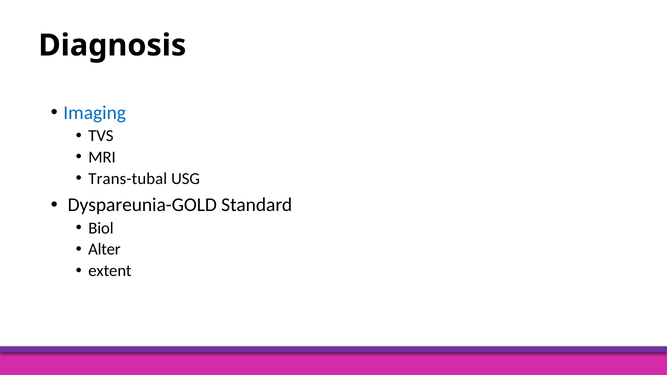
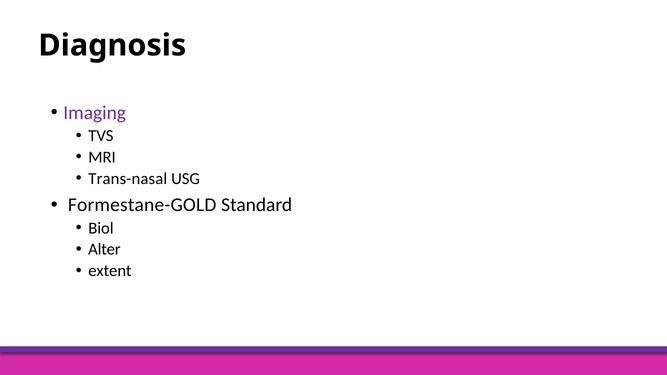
Imaging colour: blue -> purple
Trans-tubal: Trans-tubal -> Trans-nasal
Dyspareunia-GOLD: Dyspareunia-GOLD -> Formestane-GOLD
